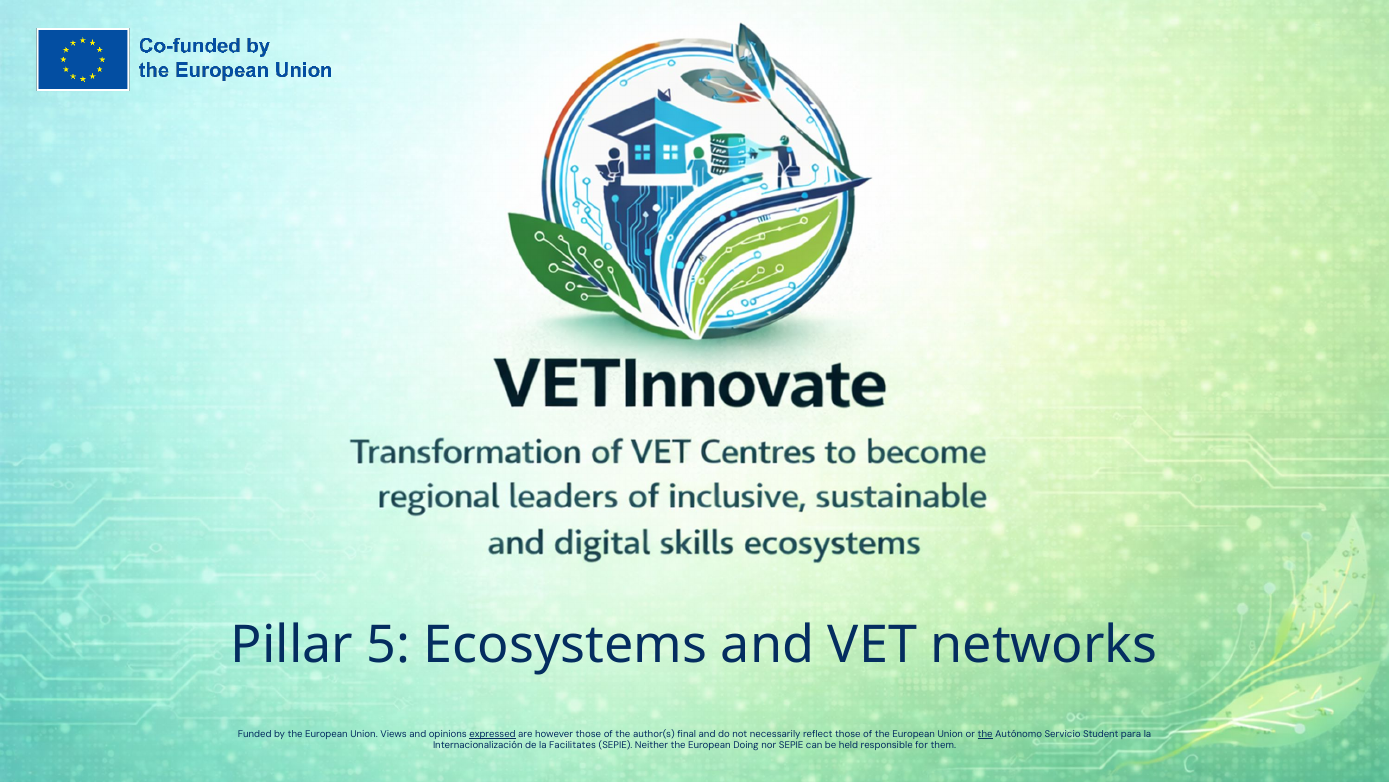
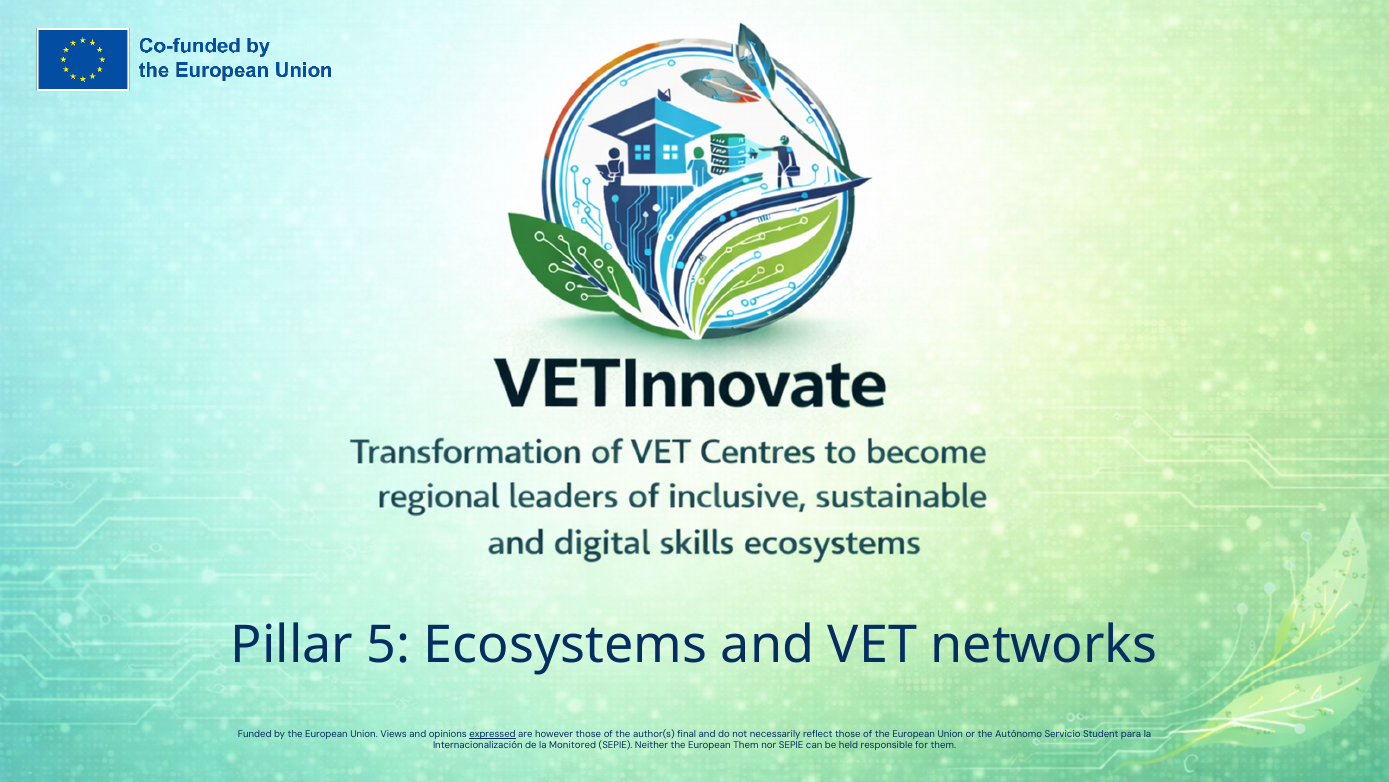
the at (985, 733) underline: present -> none
Facilitates: Facilitates -> Monitored
European Doing: Doing -> Them
